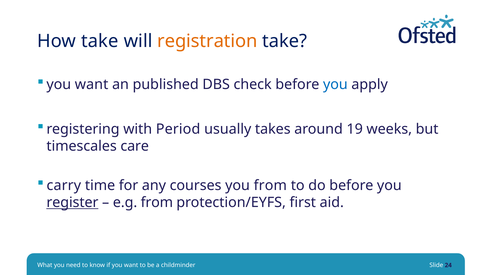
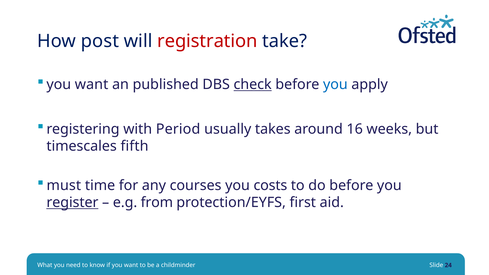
How take: take -> post
registration colour: orange -> red
check underline: none -> present
19: 19 -> 16
care: care -> fifth
carry: carry -> must
you from: from -> costs
